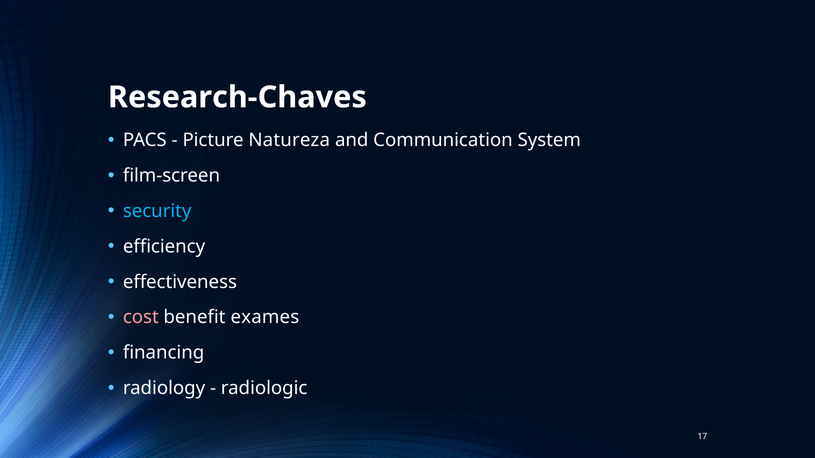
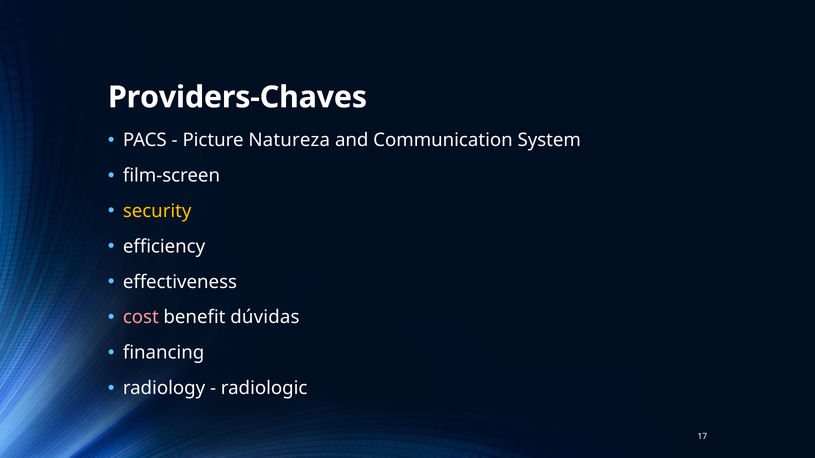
Research-Chaves: Research-Chaves -> Providers-Chaves
security colour: light blue -> yellow
exames: exames -> dúvidas
